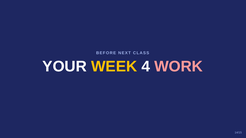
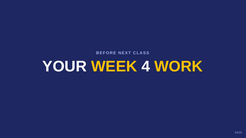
WORK colour: pink -> yellow
